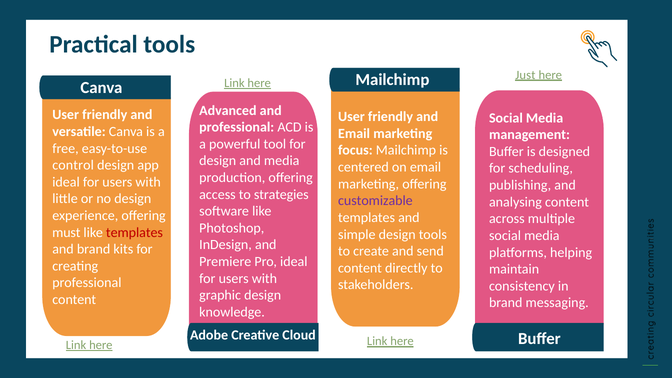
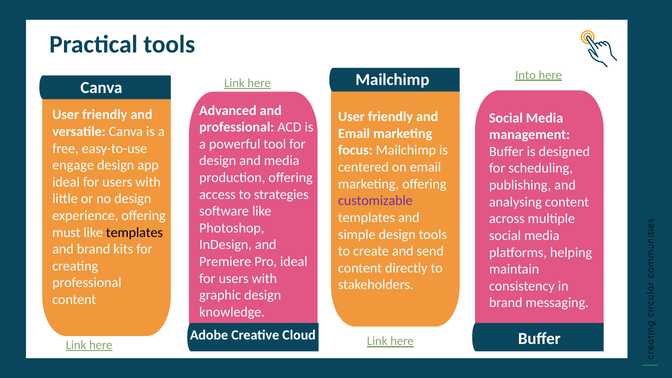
Just: Just -> Into
control: control -> engage
templates at (134, 232) colour: red -> black
